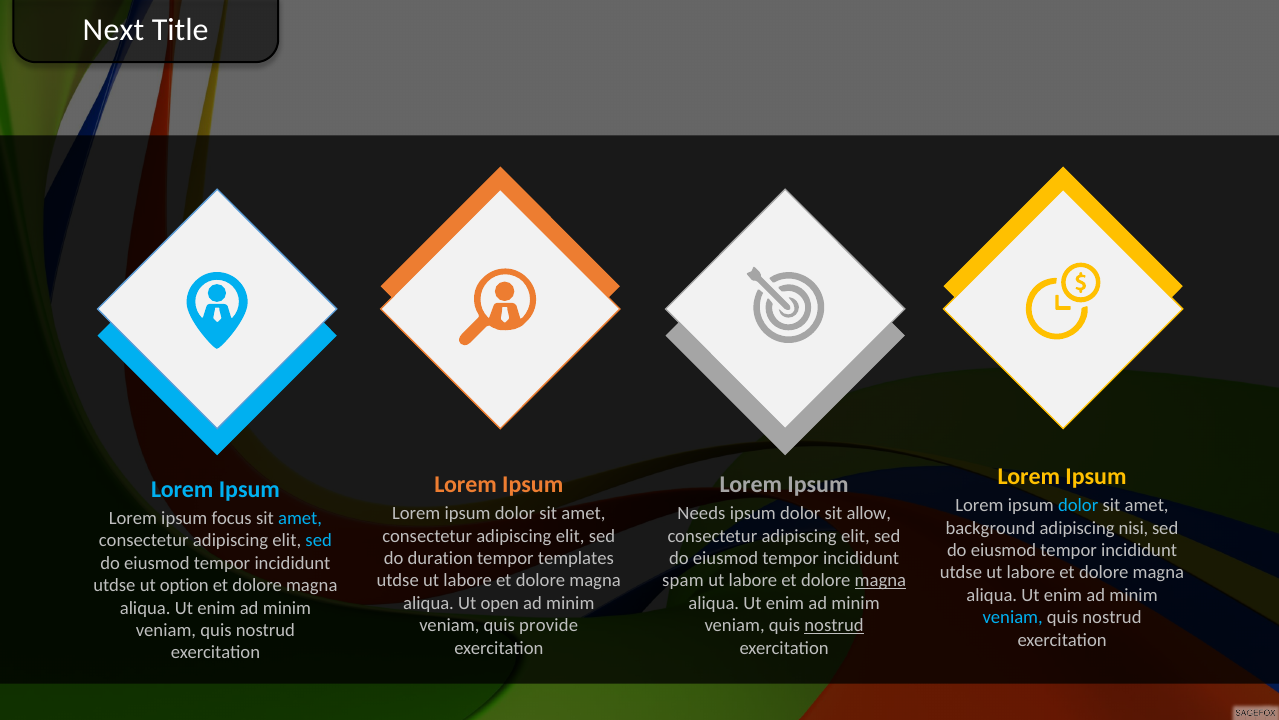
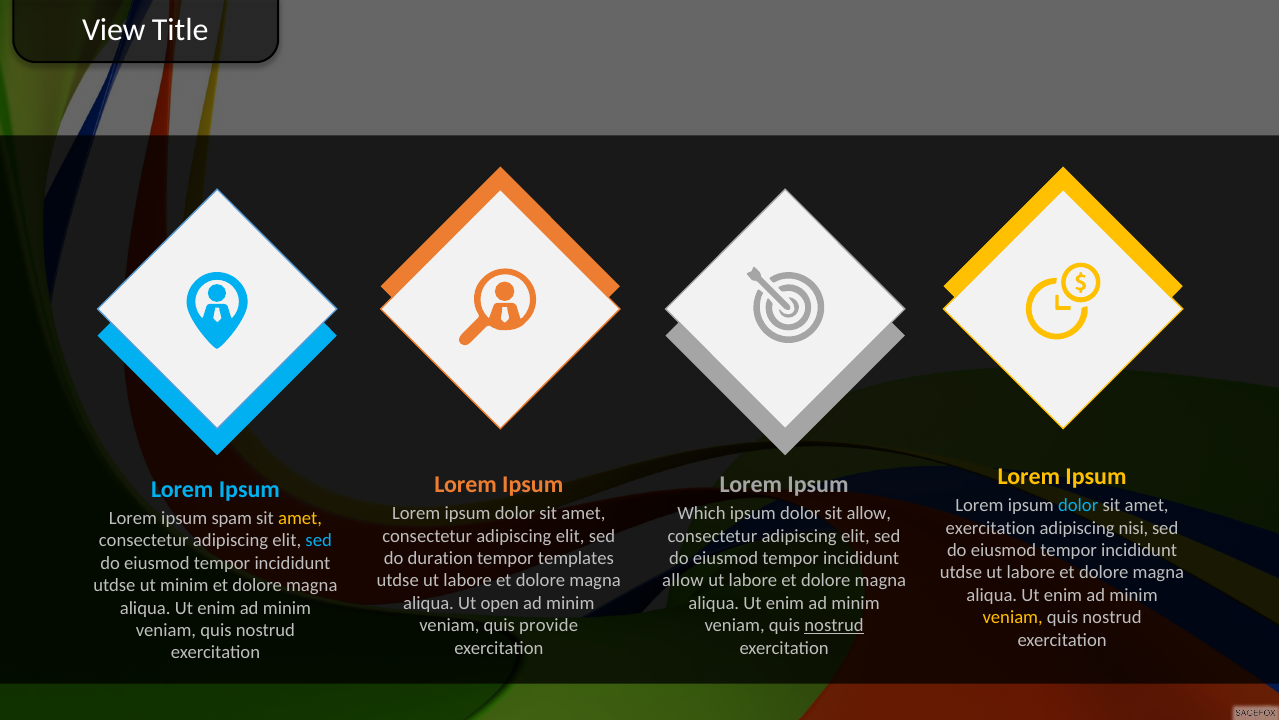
Next: Next -> View
Needs: Needs -> Which
focus: focus -> spam
amet at (300, 518) colour: light blue -> yellow
background at (990, 527): background -> exercitation
spam at (683, 580): spam -> allow
magna at (880, 580) underline: present -> none
ut option: option -> minim
veniam at (1013, 617) colour: light blue -> yellow
